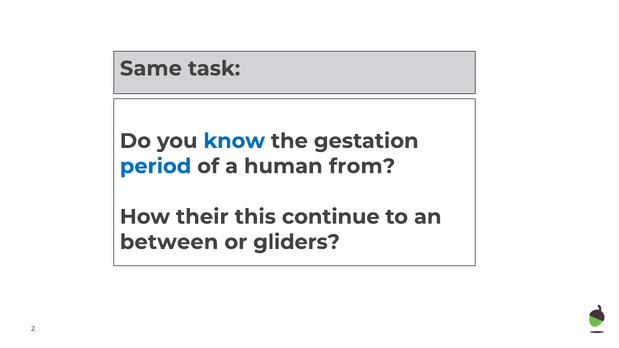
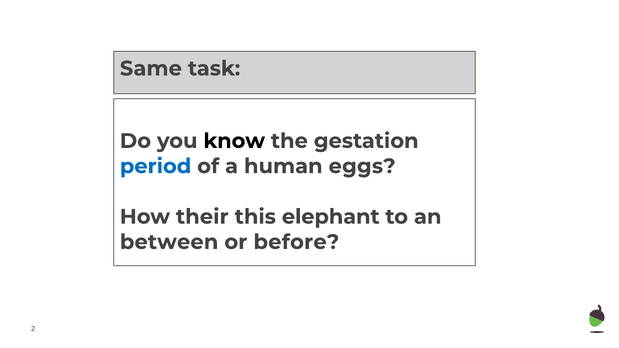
know colour: blue -> black
from: from -> eggs
continue: continue -> elephant
gliders: gliders -> before
